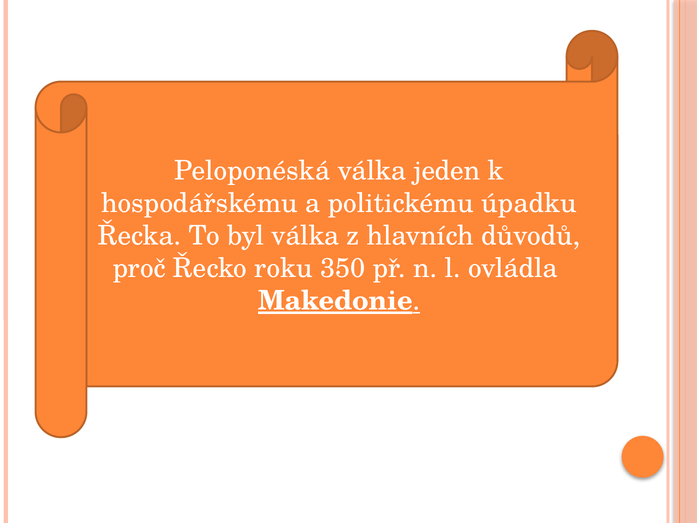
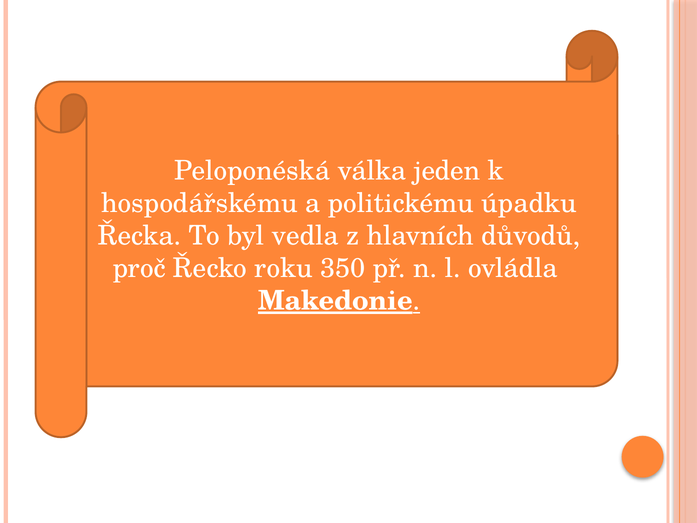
byl válka: válka -> vedla
